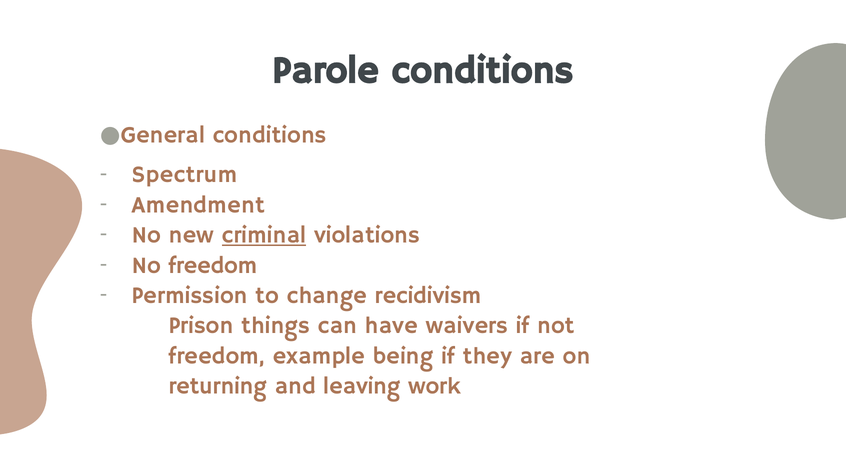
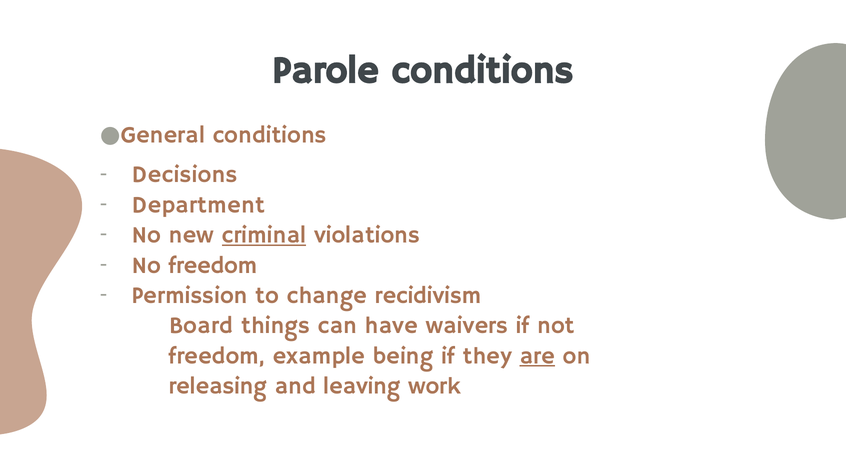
Spectrum: Spectrum -> Decisions
Amendment: Amendment -> Department
Prison: Prison -> Board
are underline: none -> present
returning: returning -> releasing
